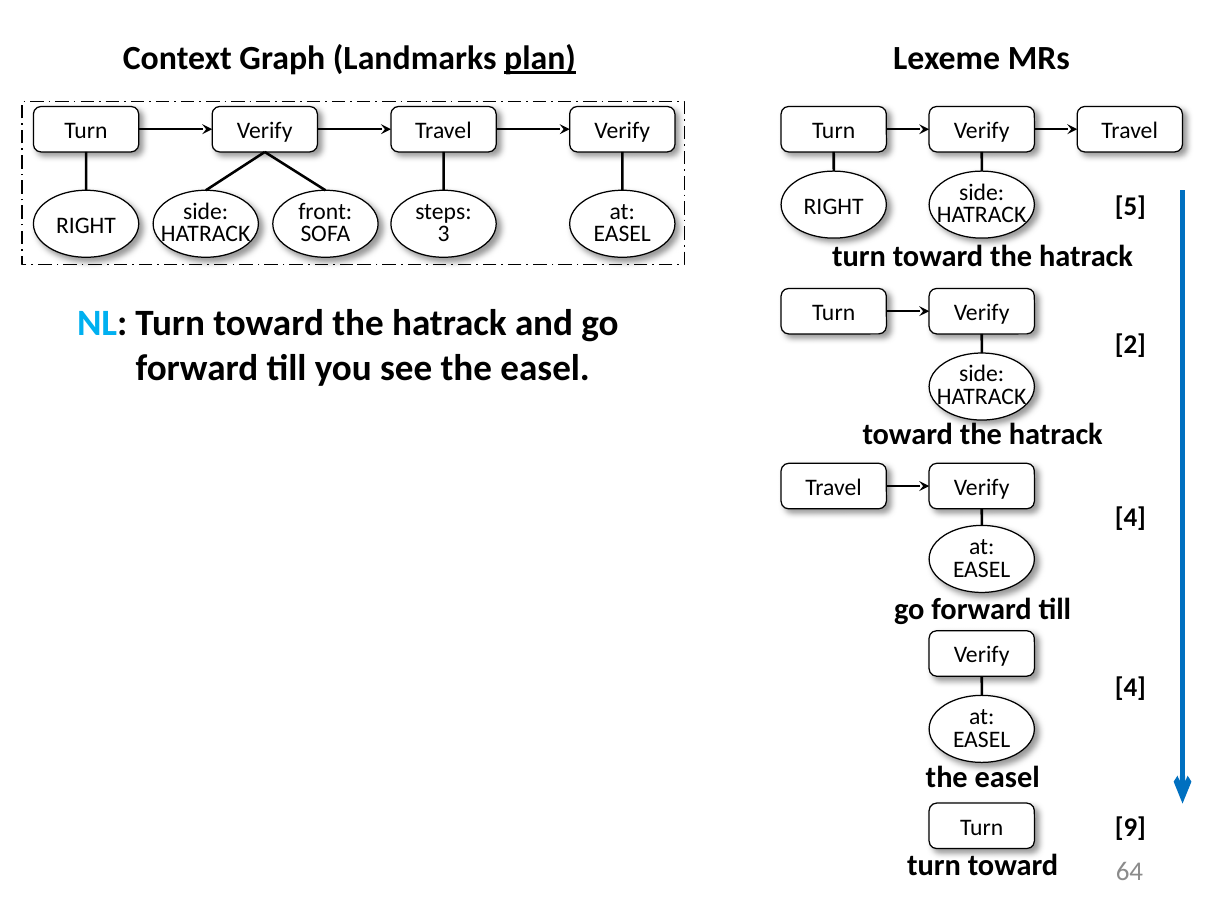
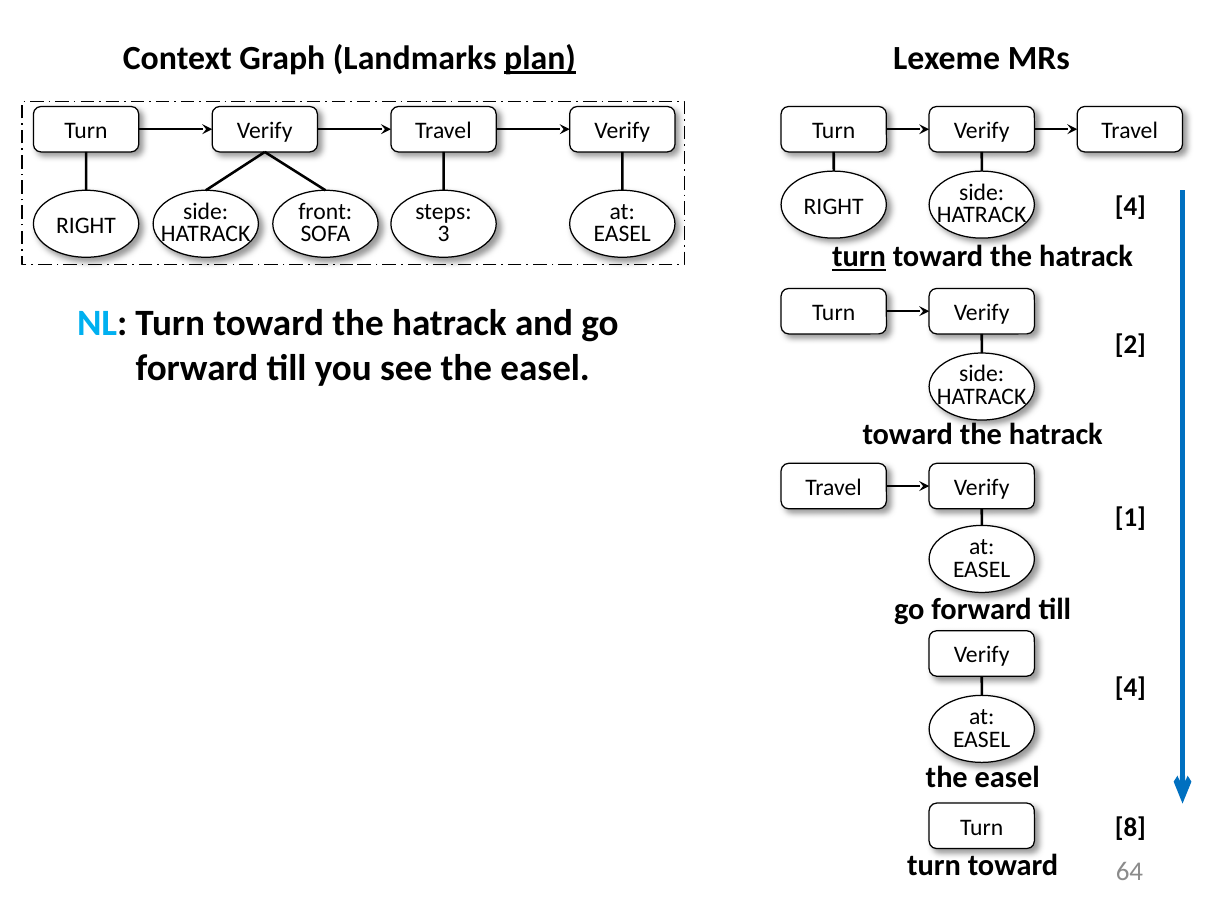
5 at (1130, 206): 5 -> 4
turn at (859, 257) underline: none -> present
4 at (1130, 517): 4 -> 1
9: 9 -> 8
